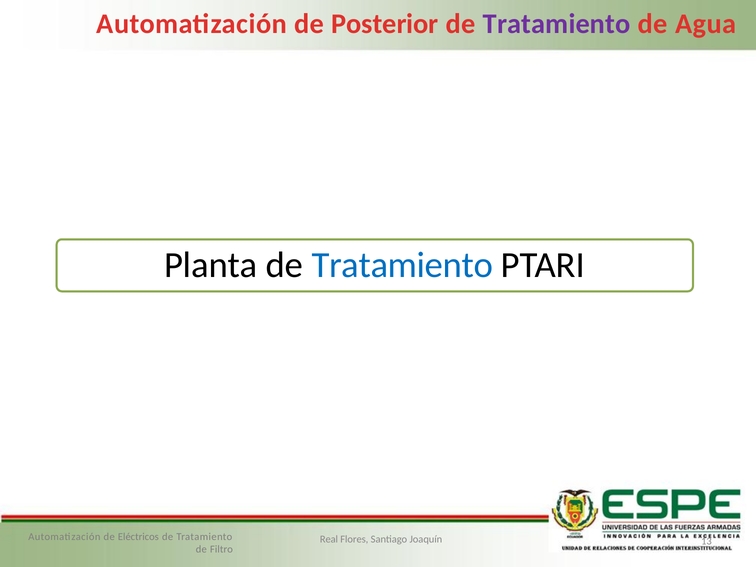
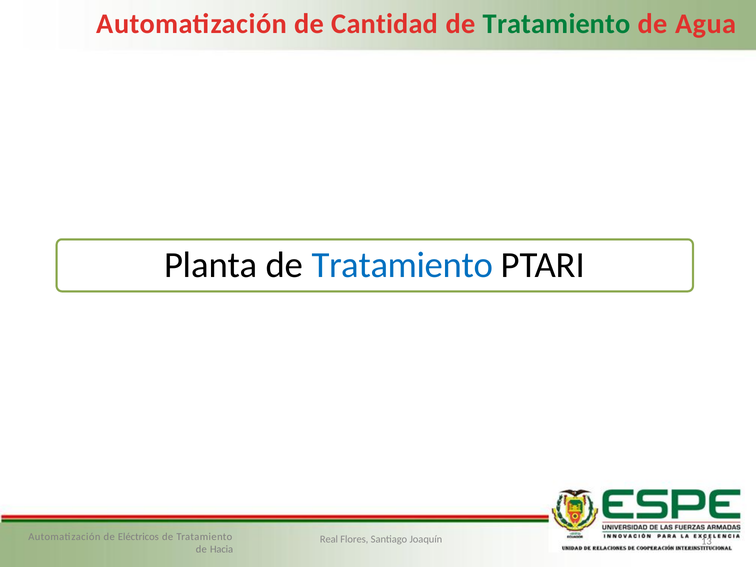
Posterior: Posterior -> Cantidad
Tratamiento at (557, 24) colour: purple -> green
Filtro: Filtro -> Hacia
